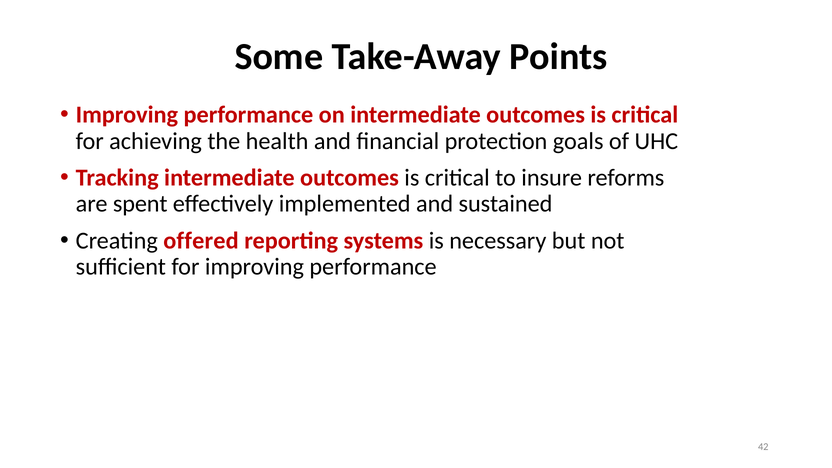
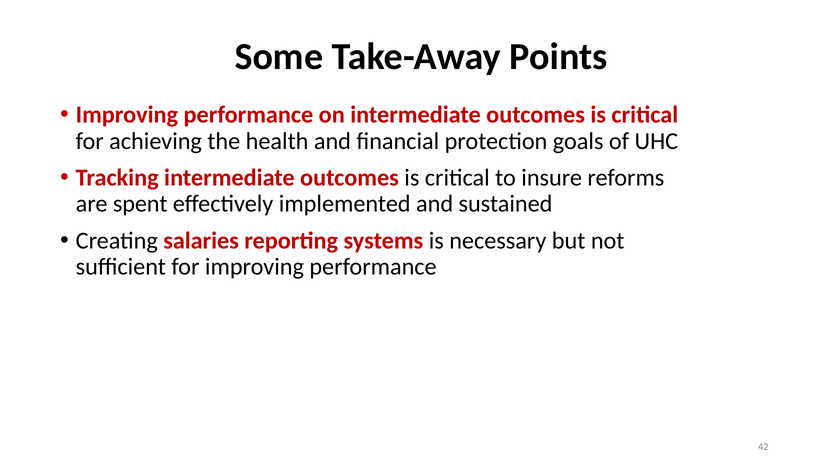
offered: offered -> salaries
